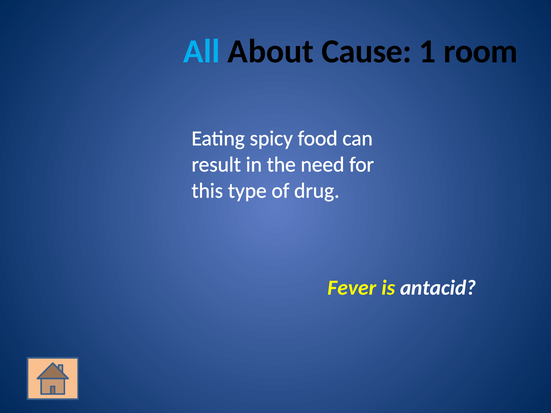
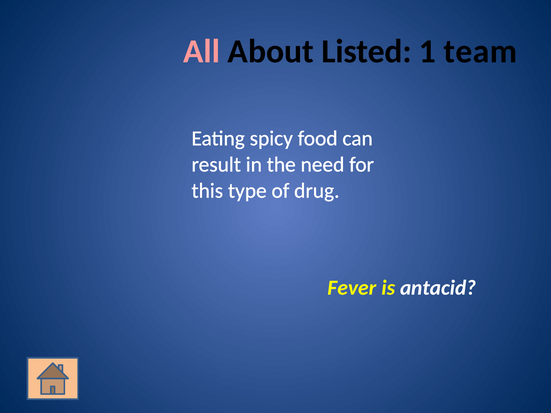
All colour: light blue -> pink
Cause: Cause -> Listed
room: room -> team
